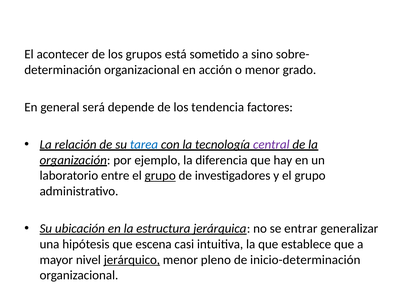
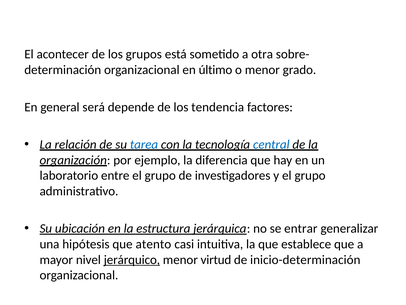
sino: sino -> otra
acción: acción -> último
central colour: purple -> blue
grupo at (160, 175) underline: present -> none
escena: escena -> atento
pleno: pleno -> virtud
